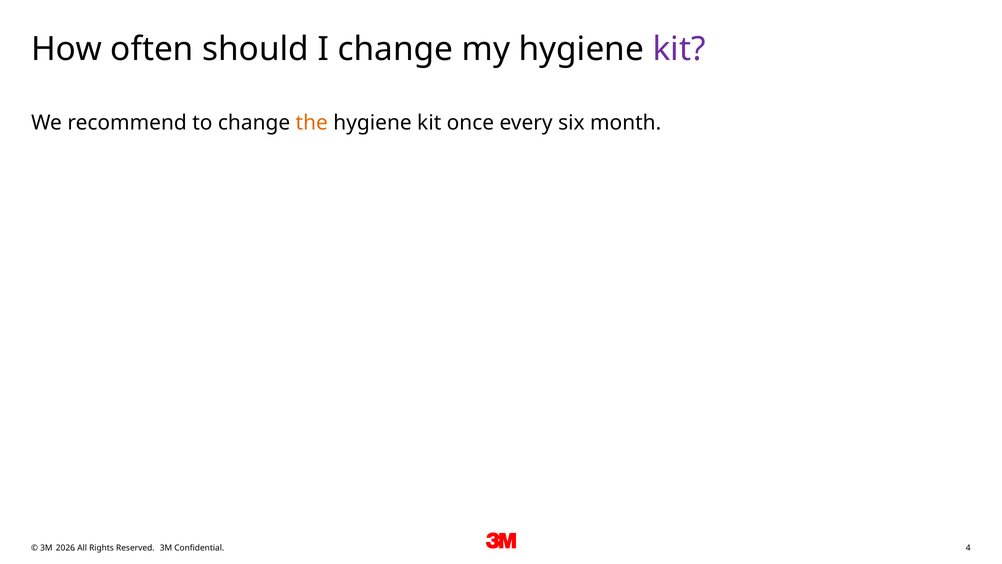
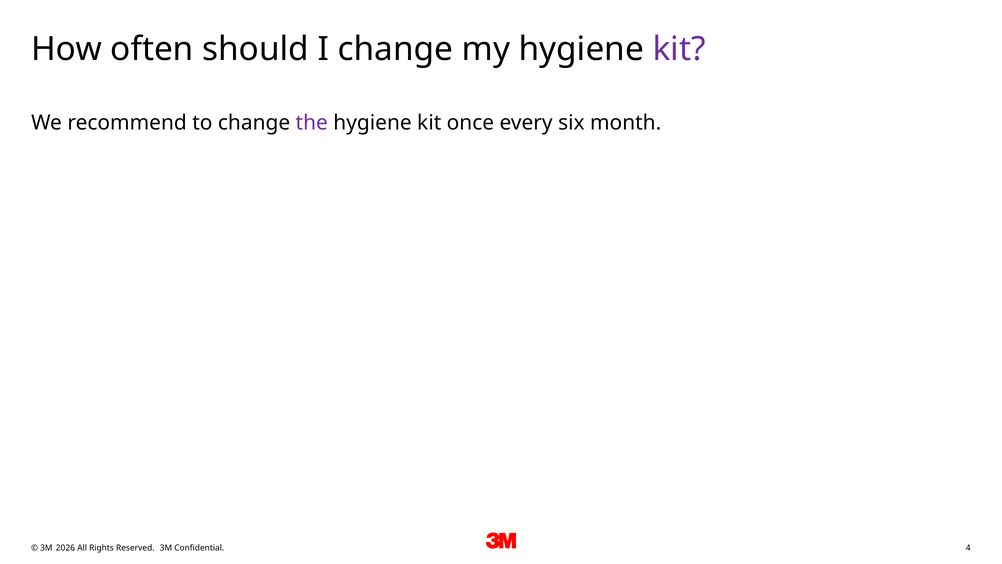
the colour: orange -> purple
